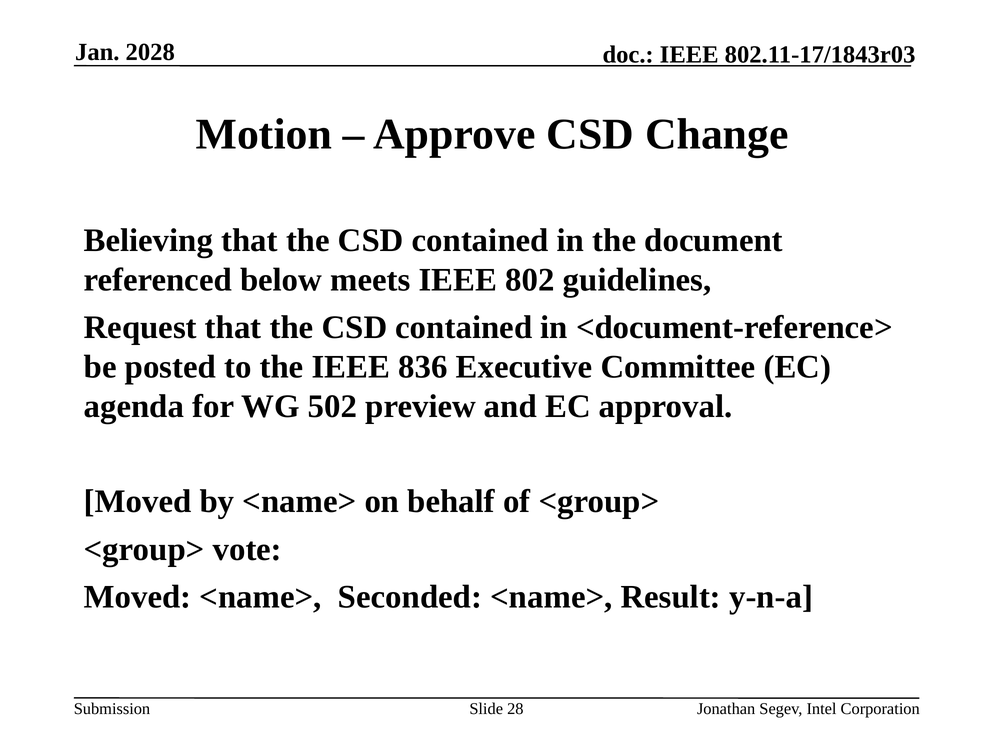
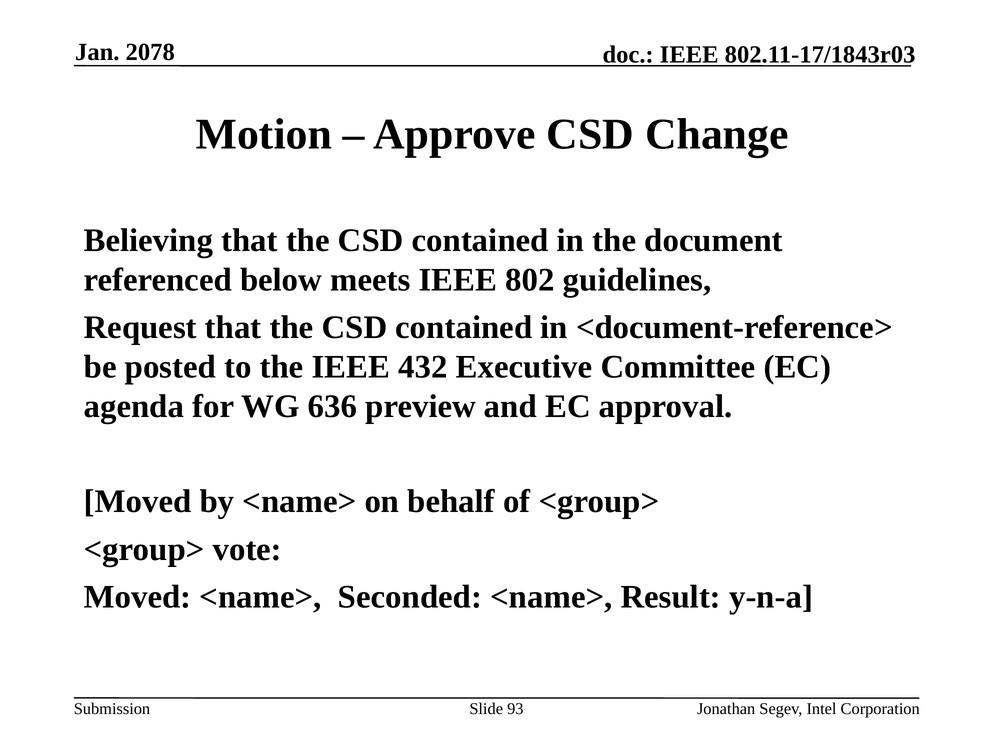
2028: 2028 -> 2078
836: 836 -> 432
502: 502 -> 636
28: 28 -> 93
